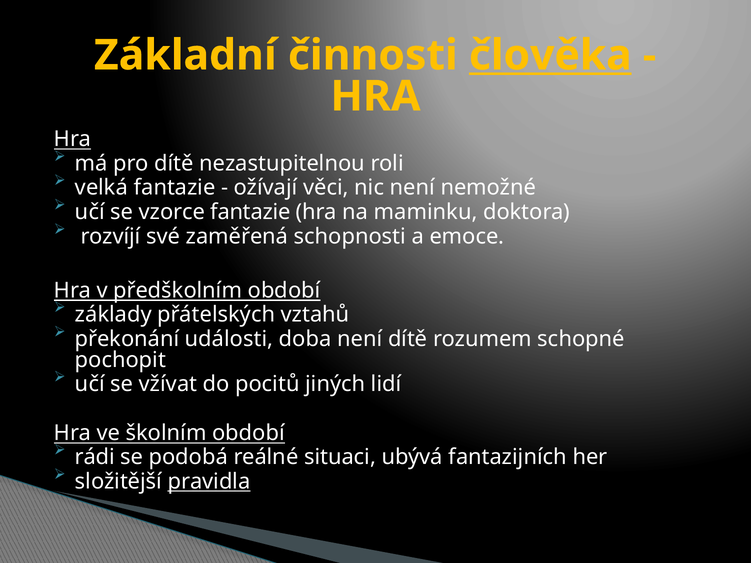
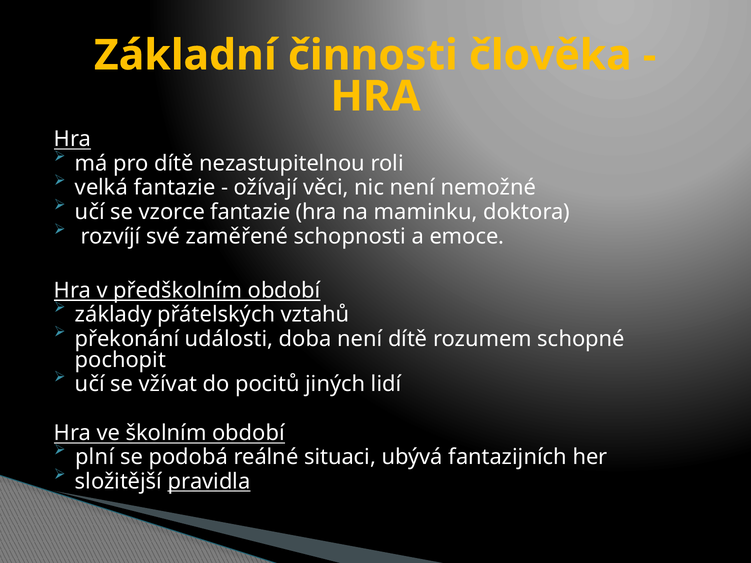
člověka underline: present -> none
zaměřená: zaměřená -> zaměřené
rádi: rádi -> plní
